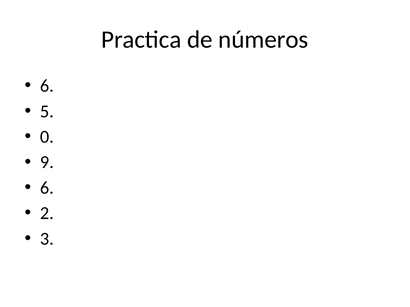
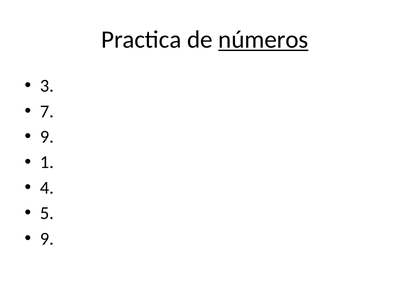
números underline: none -> present
6 at (47, 86): 6 -> 3
5: 5 -> 7
0 at (47, 137): 0 -> 9
9: 9 -> 1
6 at (47, 188): 6 -> 4
2: 2 -> 5
3 at (47, 239): 3 -> 9
